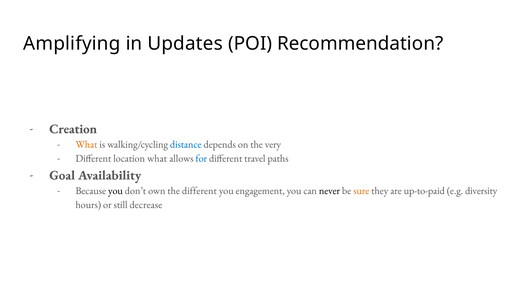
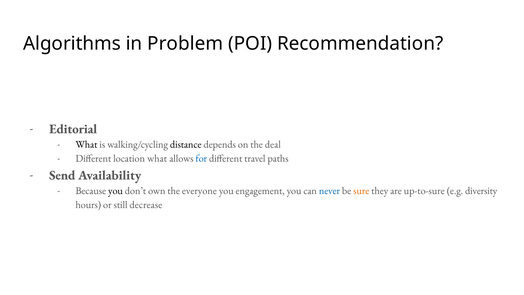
Amplifying: Amplifying -> Algorithms
Updates: Updates -> Problem
Creation: Creation -> Editorial
What at (86, 144) colour: orange -> black
distance colour: blue -> black
very: very -> deal
Goal: Goal -> Send
the different: different -> everyone
never colour: black -> blue
up-to-paid: up-to-paid -> up-to-sure
